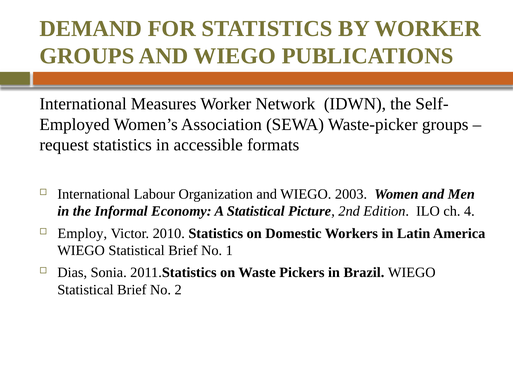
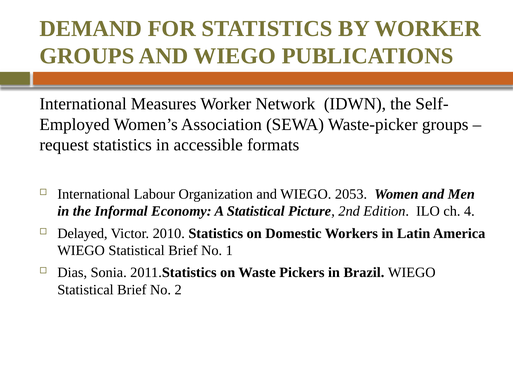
2003: 2003 -> 2053
Employ: Employ -> Delayed
